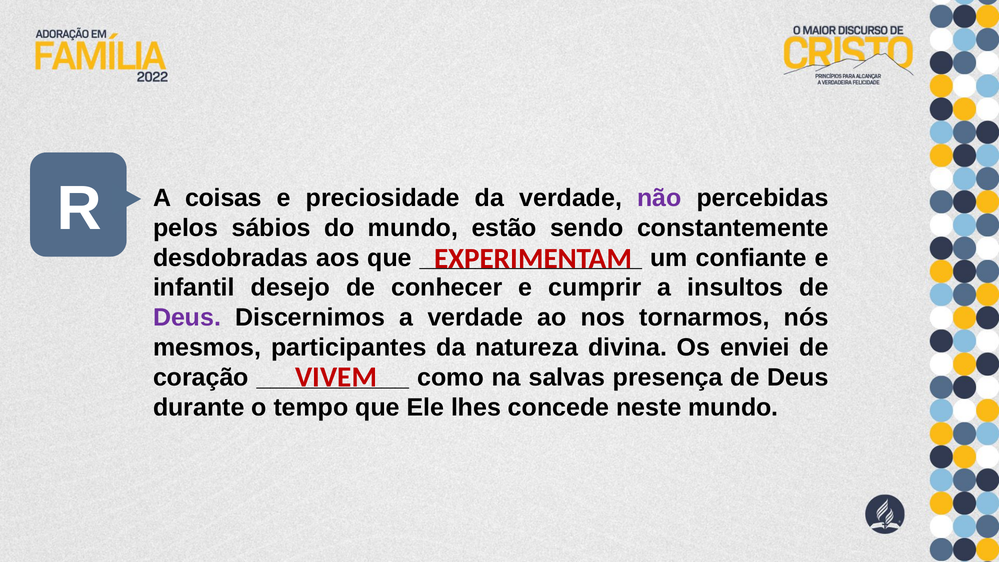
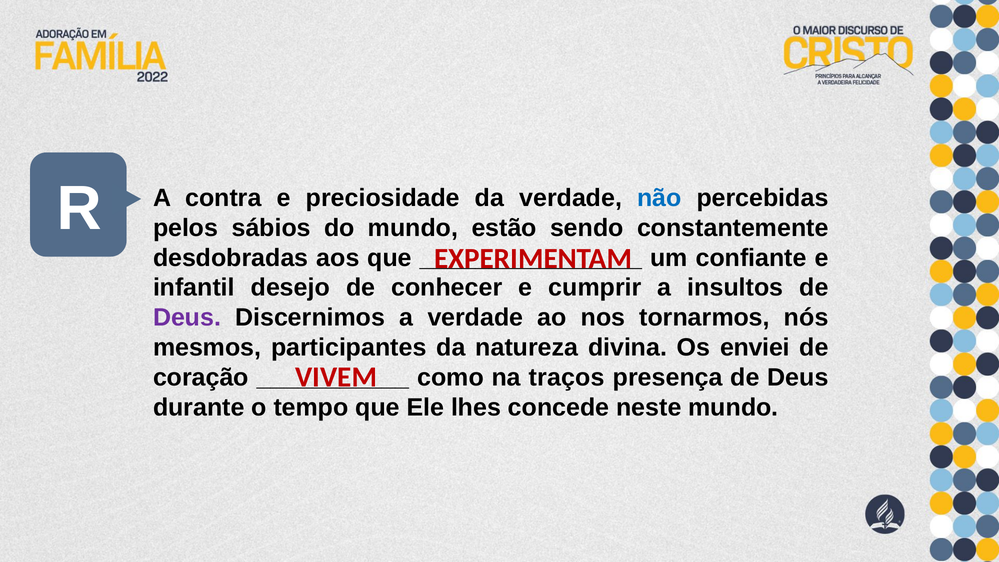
coisas: coisas -> contra
não colour: purple -> blue
salvas: salvas -> traços
